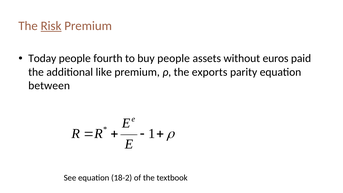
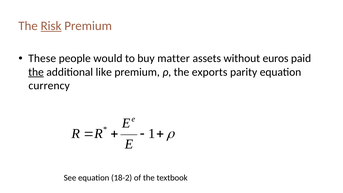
Today: Today -> These
fourth: fourth -> would
buy people: people -> matter
the at (36, 72) underline: none -> present
between: between -> currency
